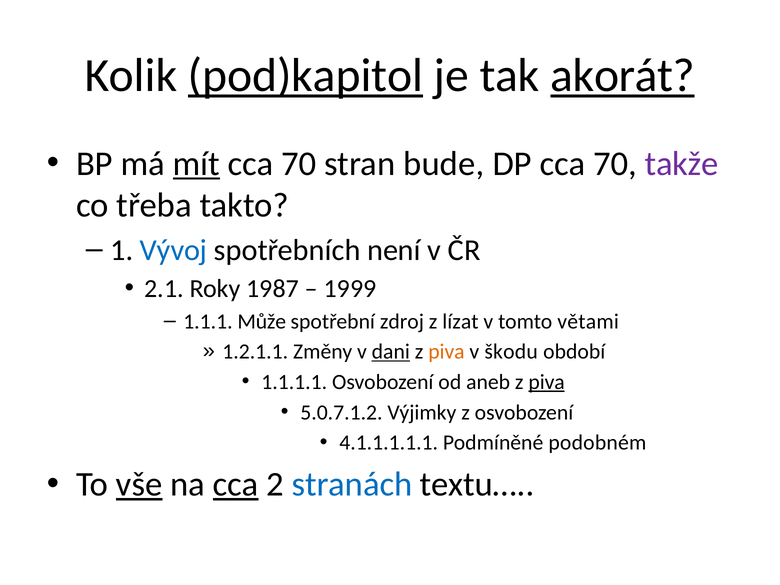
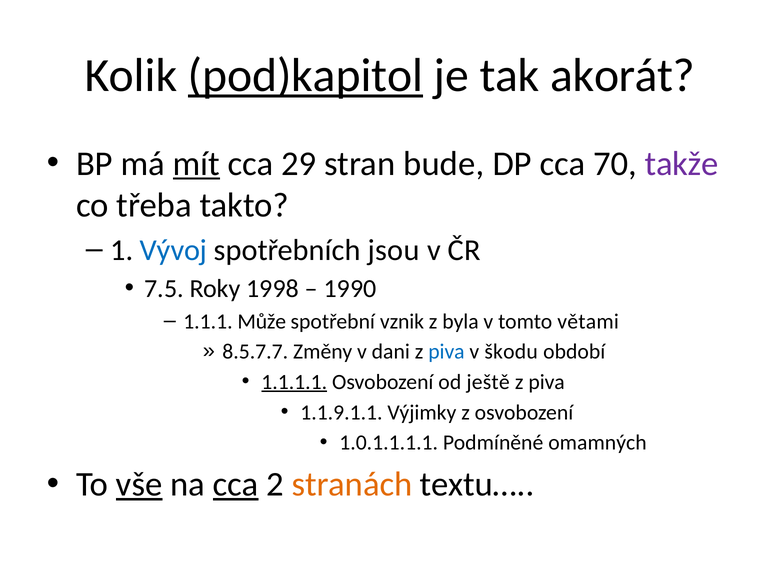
akorát underline: present -> none
70 at (299, 164): 70 -> 29
není: není -> jsou
2.1: 2.1 -> 7.5
1987: 1987 -> 1998
1999: 1999 -> 1990
zdroj: zdroj -> vznik
lízat: lízat -> byla
1.2.1.1: 1.2.1.1 -> 8.5.7.7
dani underline: present -> none
piva at (446, 352) colour: orange -> blue
1.1.1.1 underline: none -> present
aneb: aneb -> ještě
piva at (547, 382) underline: present -> none
5.0.7.1.2: 5.0.7.1.2 -> 1.1.9.1.1
4.1.1.1.1.1: 4.1.1.1.1.1 -> 1.0.1.1.1.1
podobném: podobném -> omamných
stranách colour: blue -> orange
